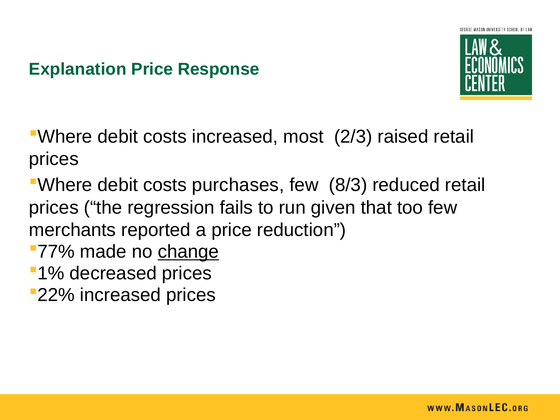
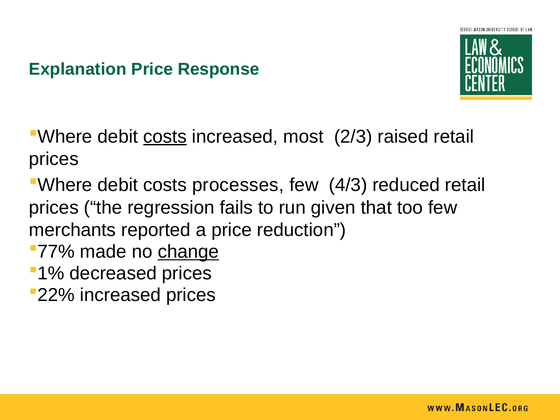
costs at (165, 137) underline: none -> present
purchases: purchases -> processes
8/3: 8/3 -> 4/3
